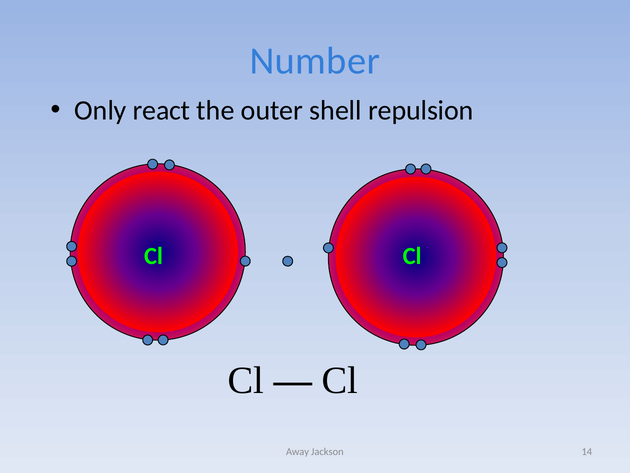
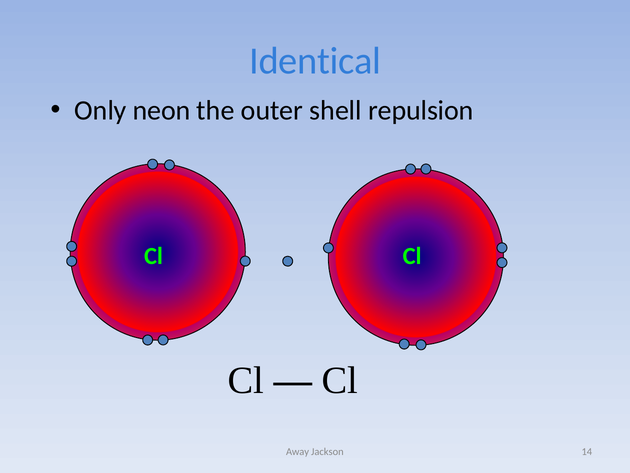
Number: Number -> Identical
react: react -> neon
